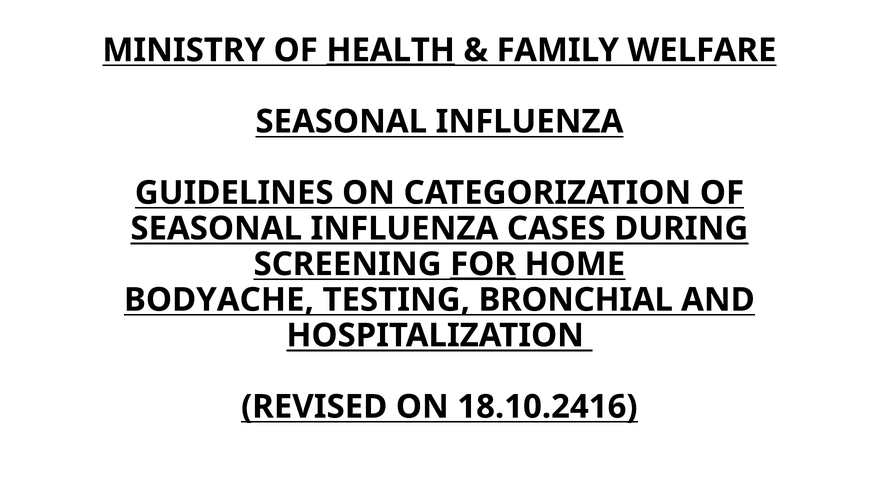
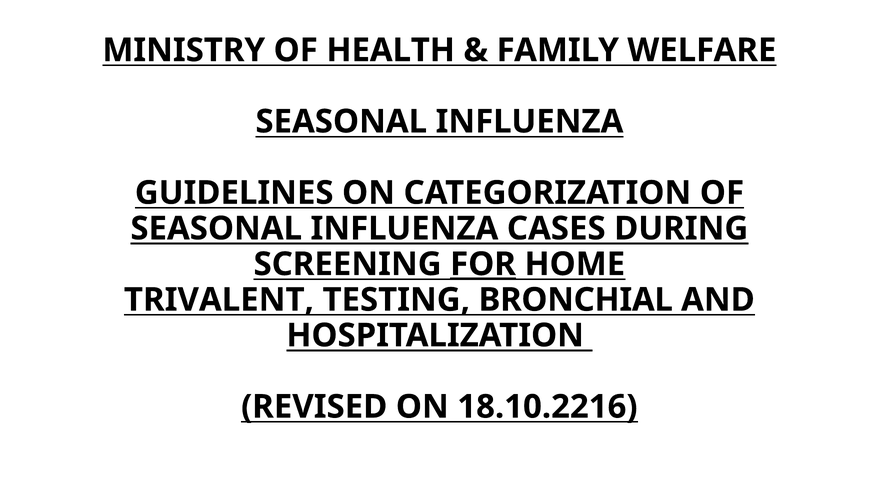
HEALTH underline: present -> none
BODYACHE: BODYACHE -> TRIVALENT
18.10.2416: 18.10.2416 -> 18.10.2216
